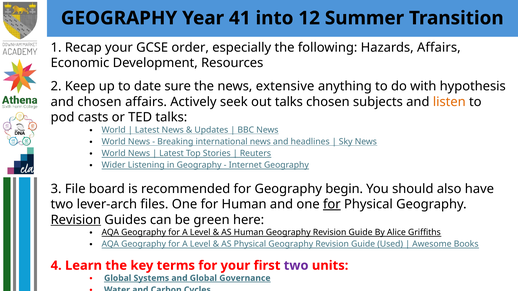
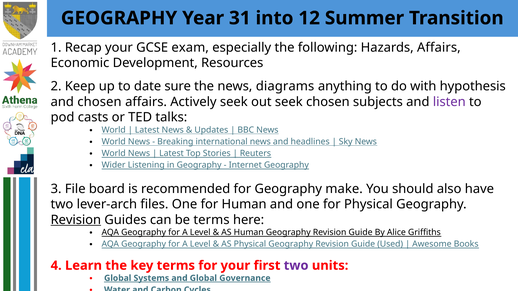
41: 41 -> 31
order: order -> exam
extensive: extensive -> diagrams
out talks: talks -> seek
listen colour: orange -> purple
begin: begin -> make
for at (332, 205) underline: present -> none
be green: green -> terms
